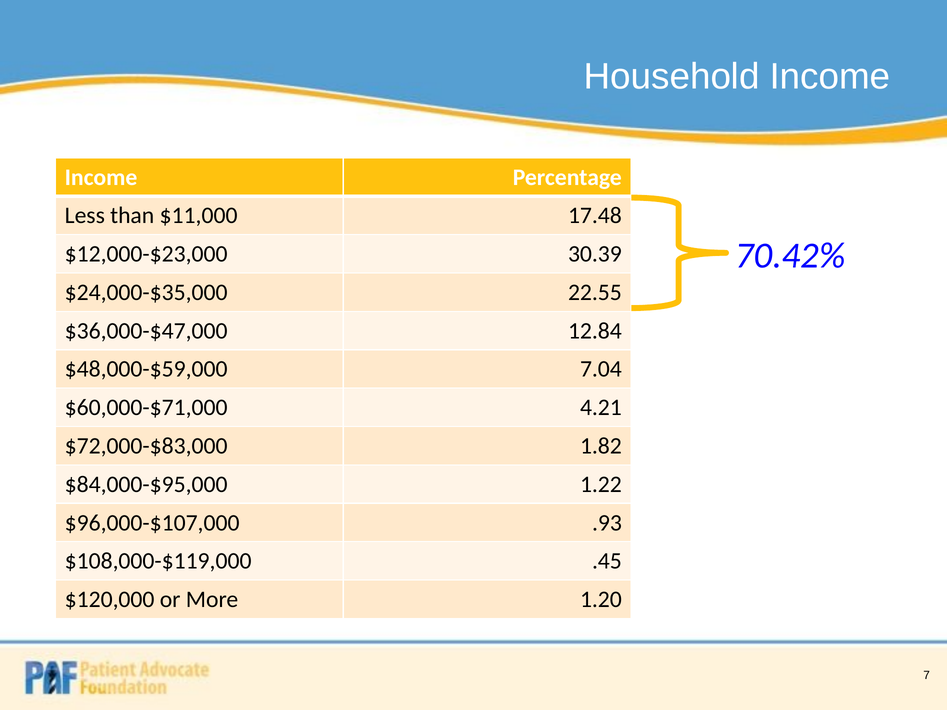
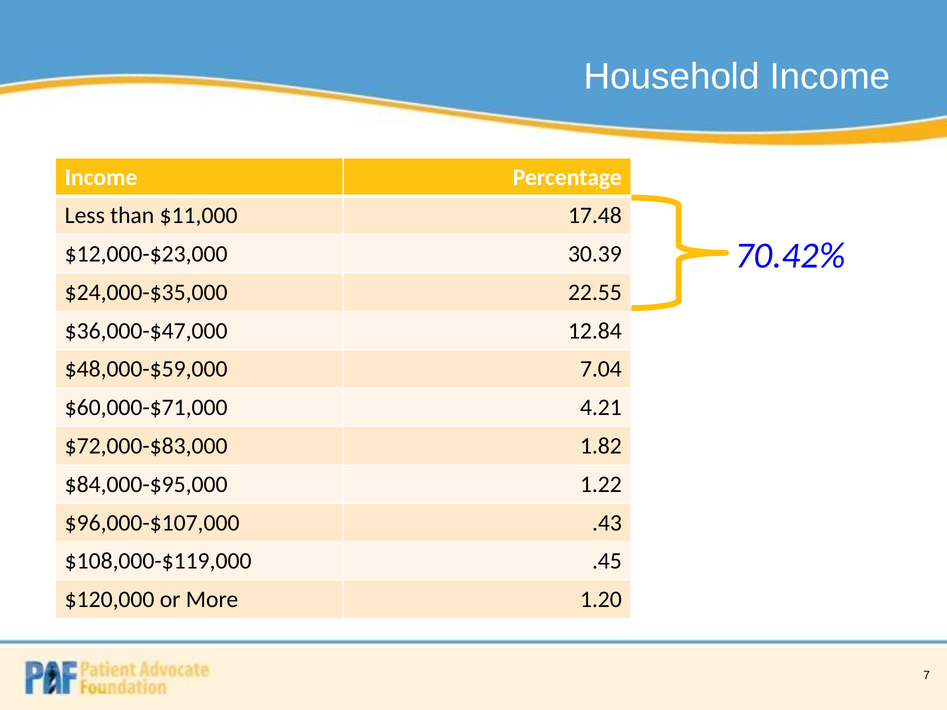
.93: .93 -> .43
